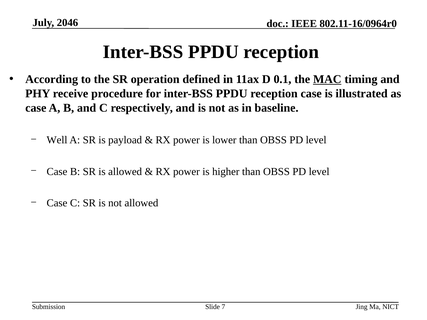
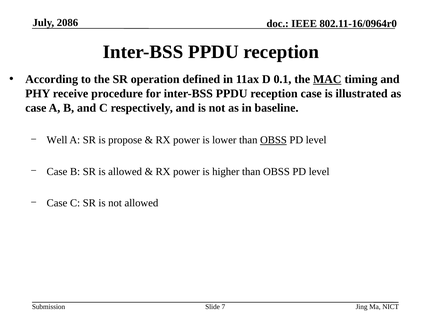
2046: 2046 -> 2086
payload: payload -> propose
OBSS at (273, 140) underline: none -> present
